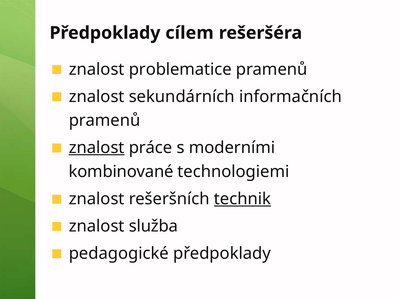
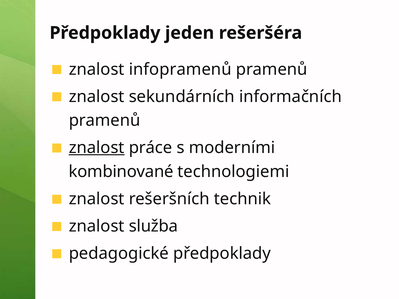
cílem: cílem -> jeden
problematice: problematice -> infopramenů
technik underline: present -> none
